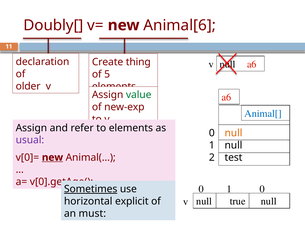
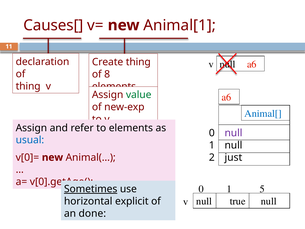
Doubly[: Doubly[ -> Causes[
Animal[6: Animal[6 -> Animal[1
5: 5 -> 8
older at (28, 86): older -> thing
null at (233, 133) colour: orange -> purple
usual colour: purple -> blue
new at (52, 157) underline: present -> none
test: test -> just
1 0: 0 -> 5
must: must -> done
